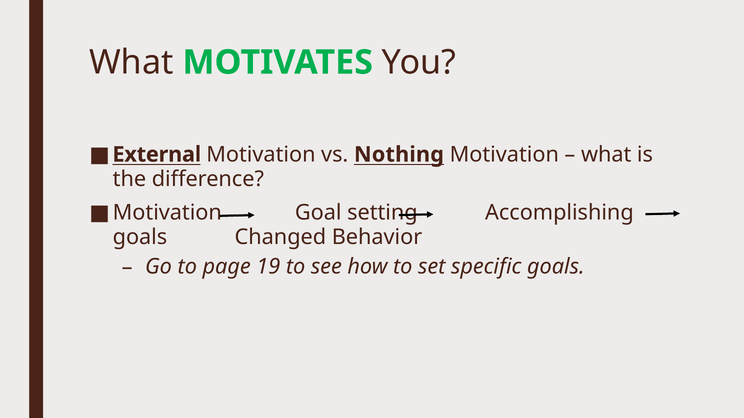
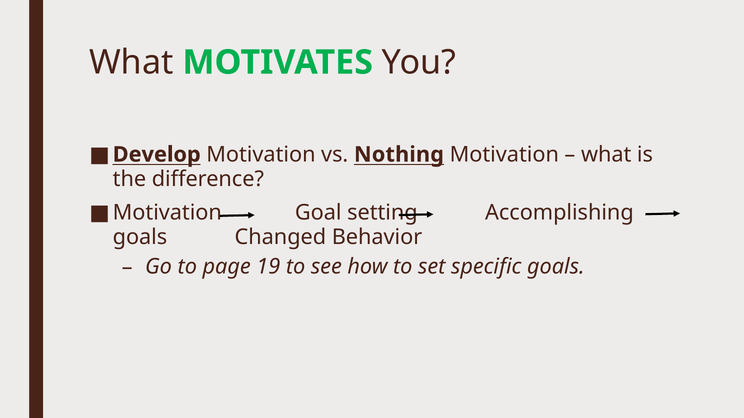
External: External -> Develop
